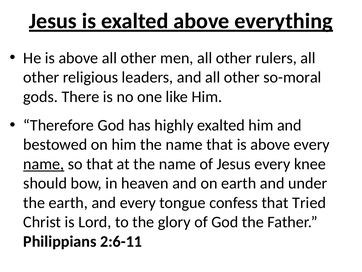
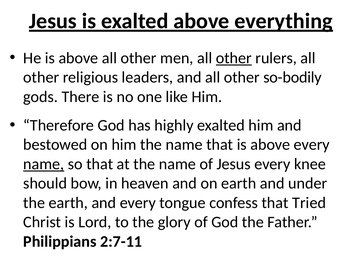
other at (234, 58) underline: none -> present
so-moral: so-moral -> so-bodily
2:6-11: 2:6-11 -> 2:7-11
